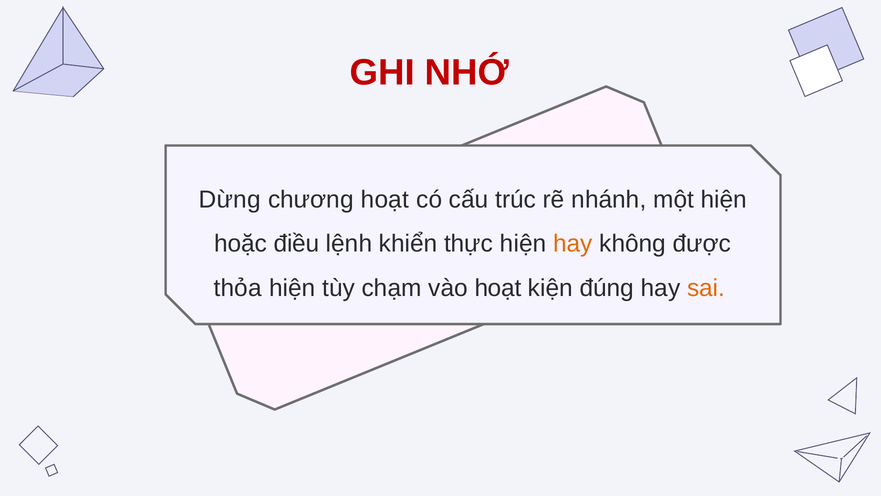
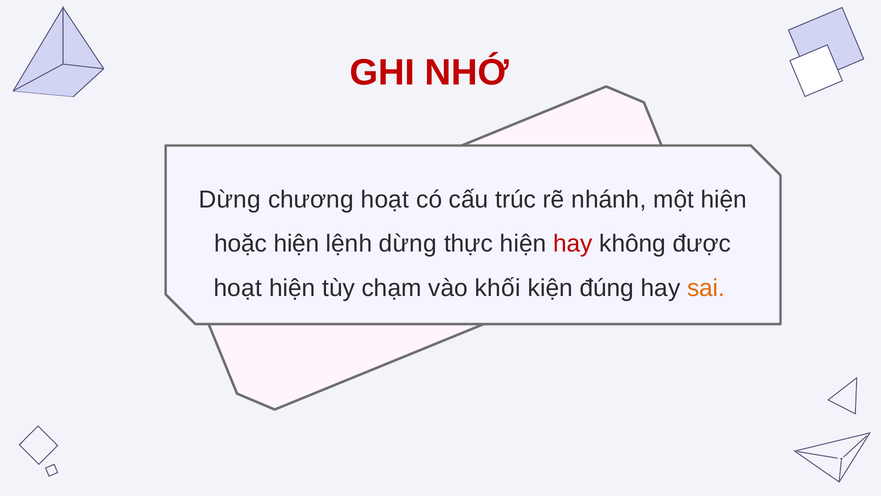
hoặc điều: điều -> hiện
lệnh khiển: khiển -> dừng
hay at (573, 244) colour: orange -> red
thỏa at (238, 288): thỏa -> hoạt
vào hoạt: hoạt -> khối
